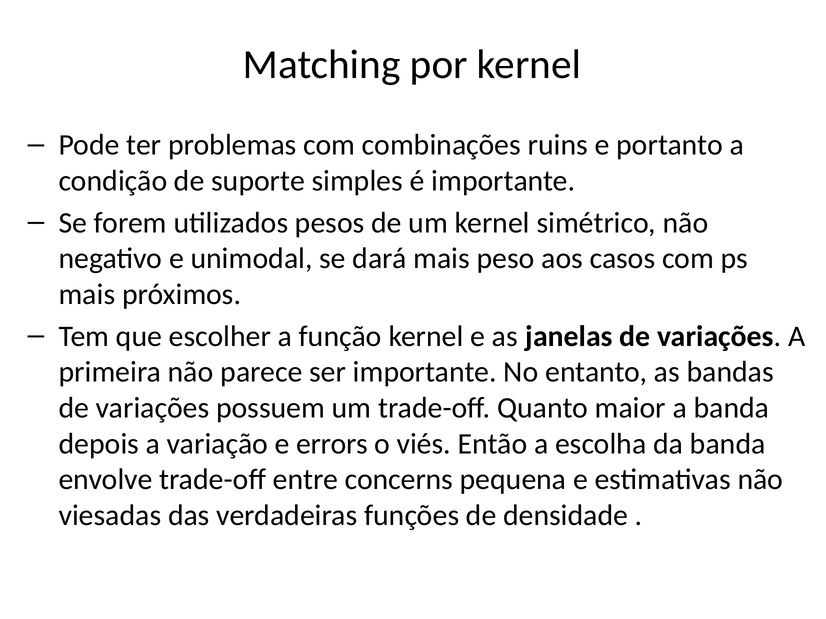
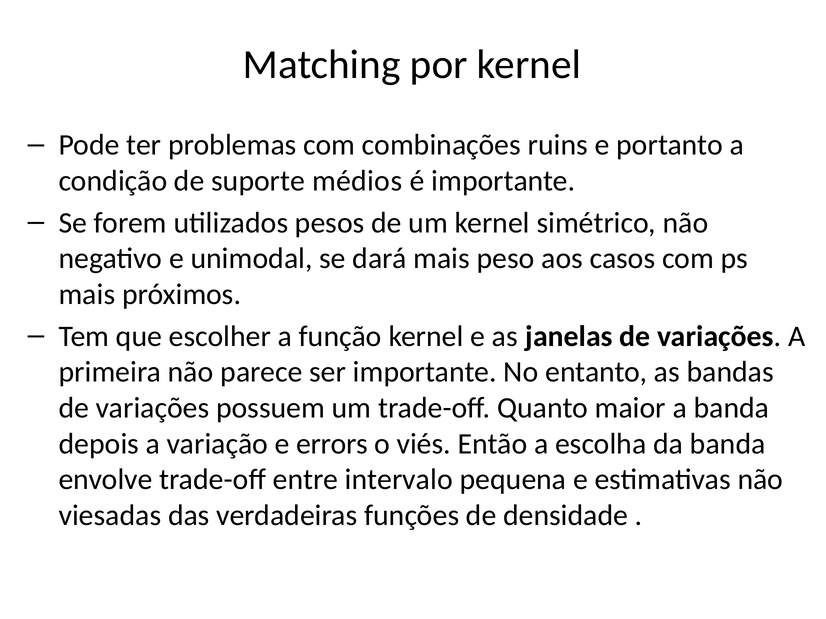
simples: simples -> médios
concerns: concerns -> intervalo
